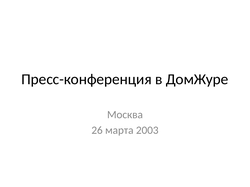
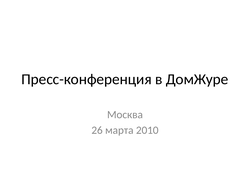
2003: 2003 -> 2010
